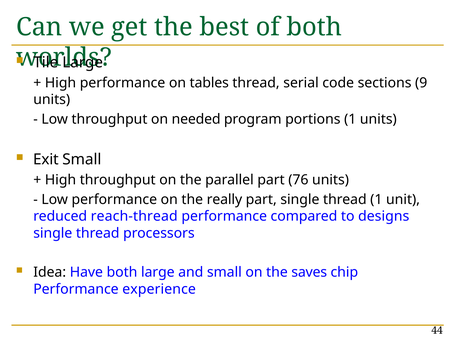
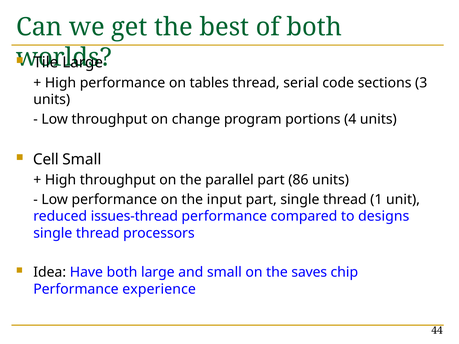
9: 9 -> 3
needed: needed -> change
portions 1: 1 -> 4
Exit: Exit -> Cell
76: 76 -> 86
really: really -> input
reach-thread: reach-thread -> issues-thread
